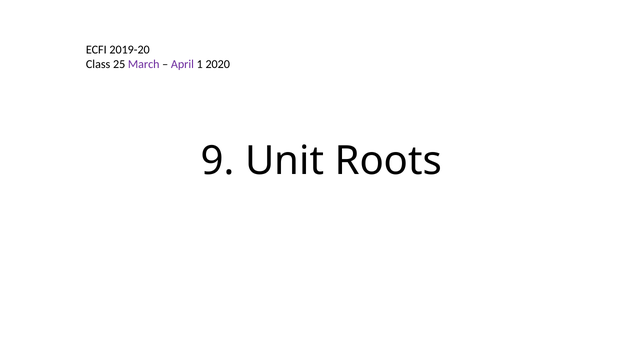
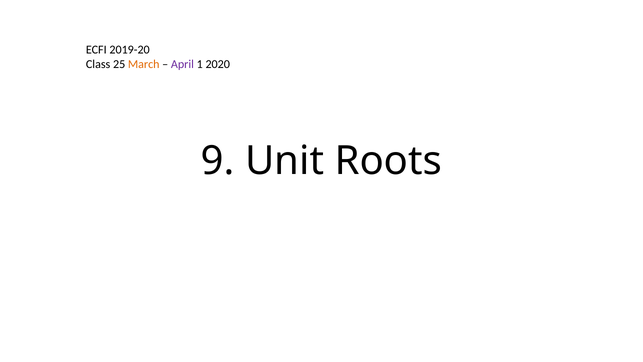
March colour: purple -> orange
